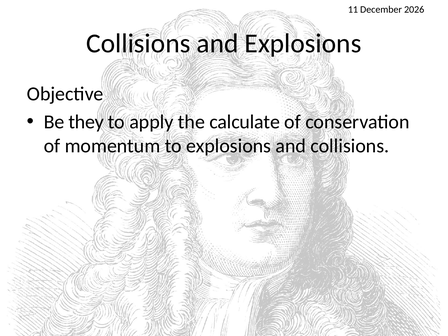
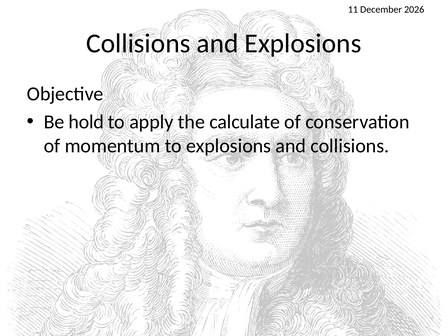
they: they -> hold
